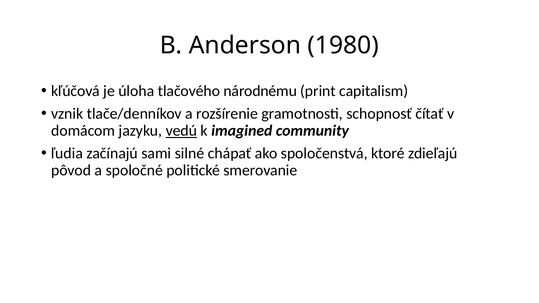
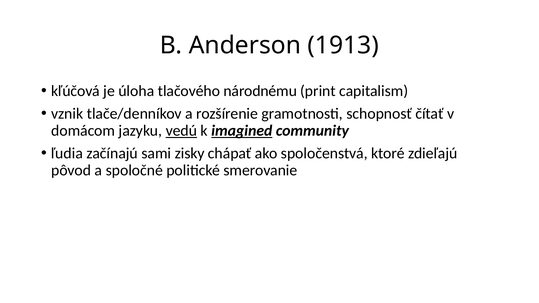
1980: 1980 -> 1913
imagined underline: none -> present
silné: silné -> zisky
